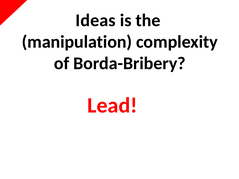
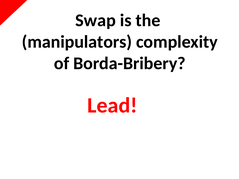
Ideas: Ideas -> Swap
manipulation: manipulation -> manipulators
